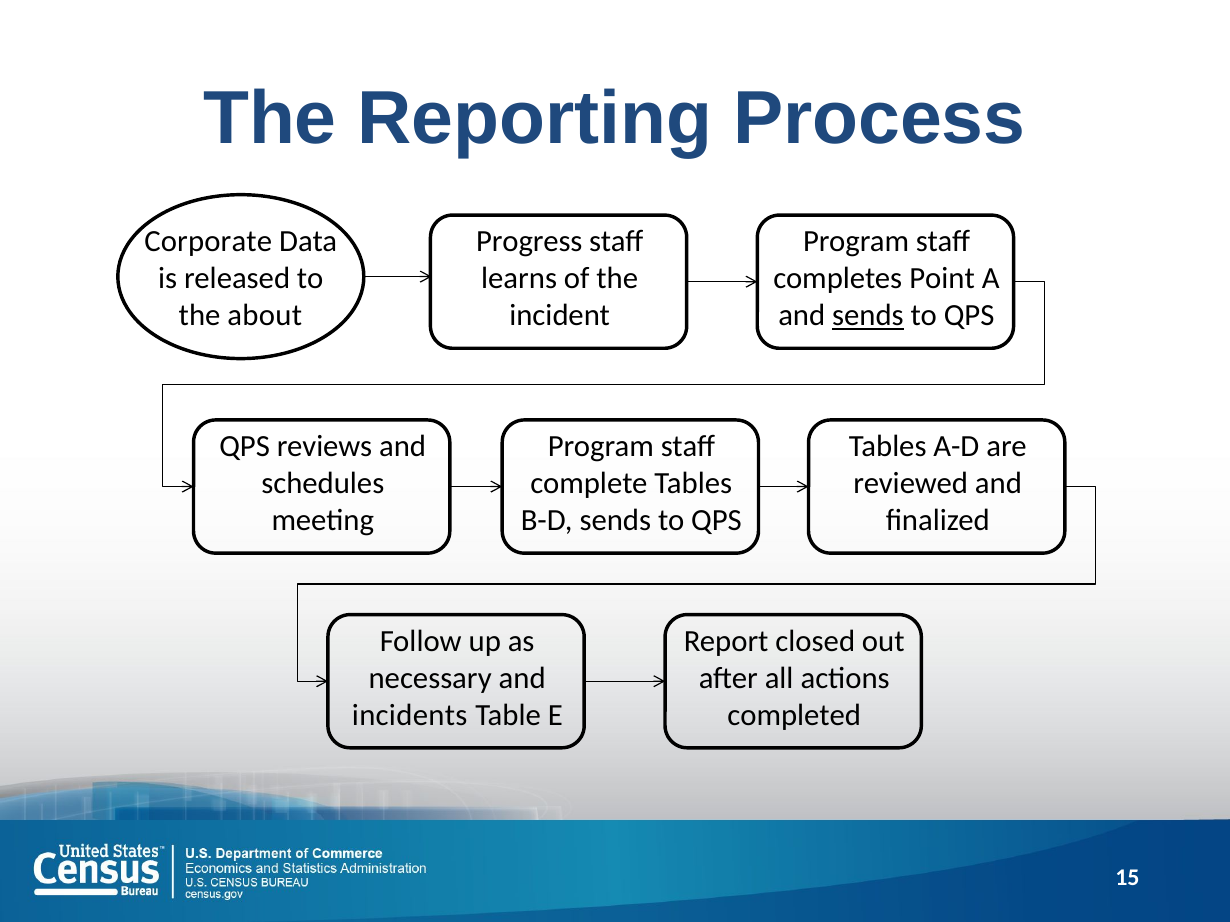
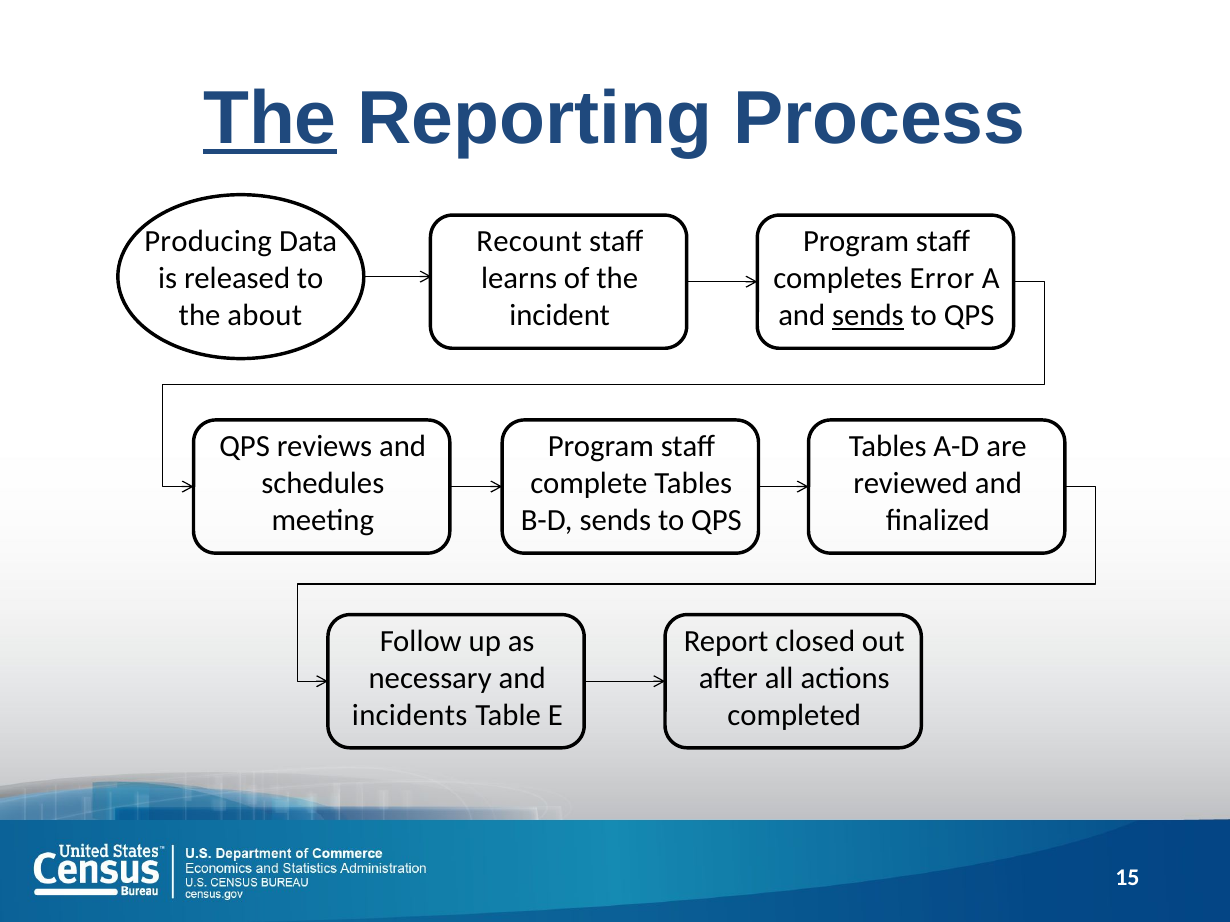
The at (270, 119) underline: none -> present
Corporate: Corporate -> Producing
Progress: Progress -> Recount
Point: Point -> Error
